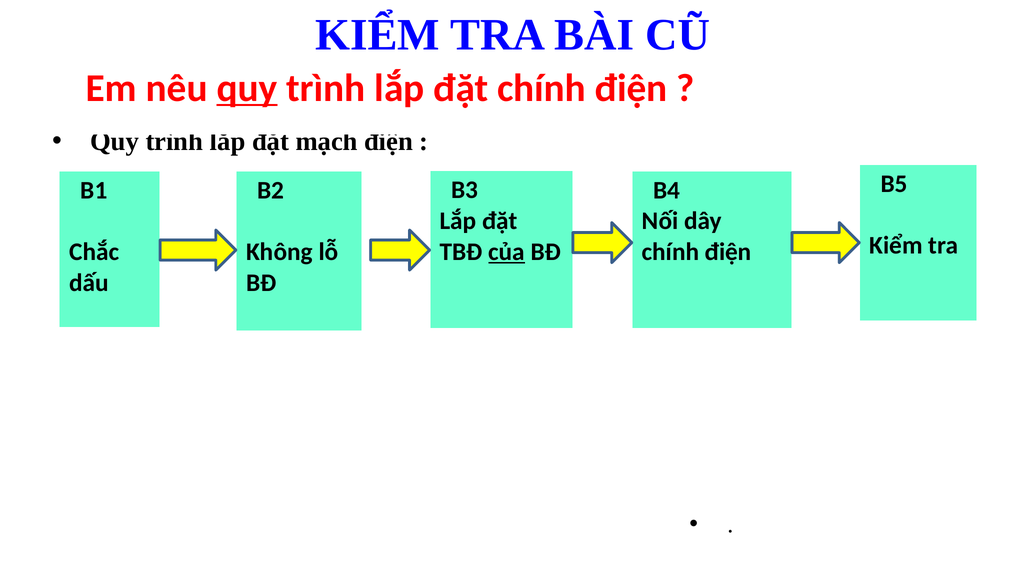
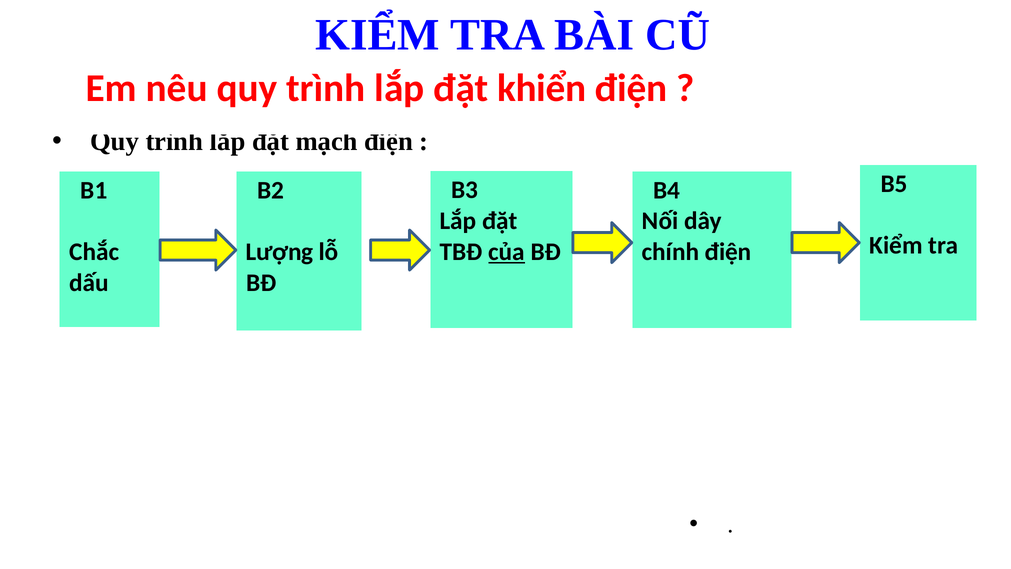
quy at (247, 88) underline: present -> none
đặt chính: chính -> khiển
Không: Không -> Lượng
